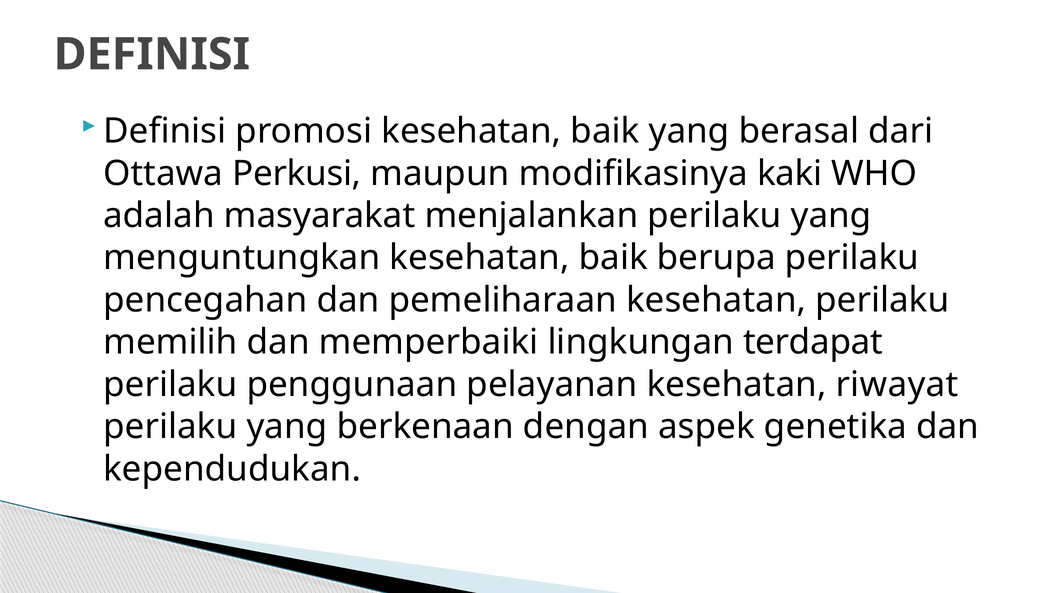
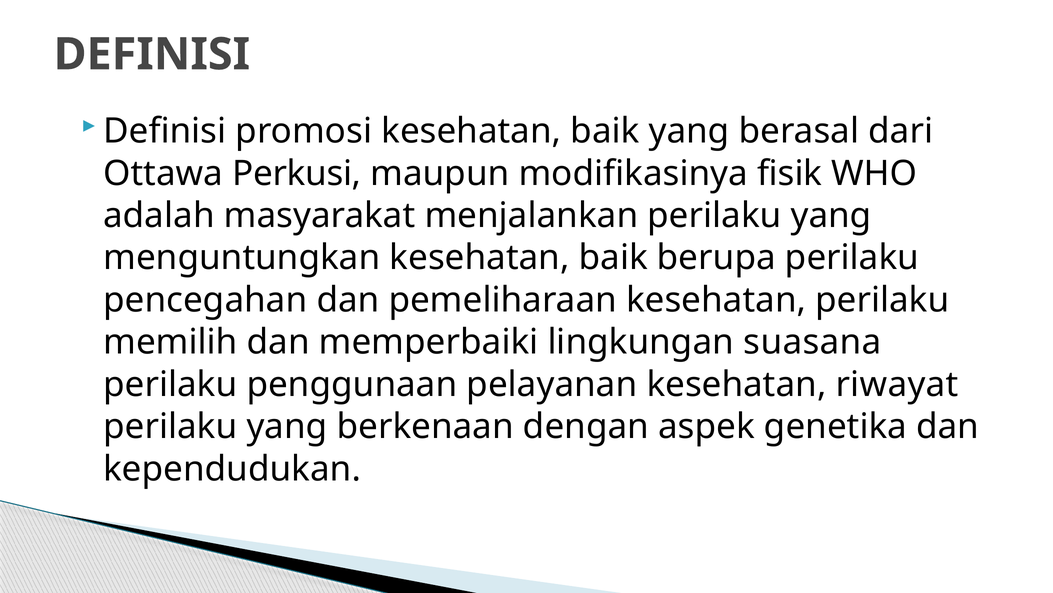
kaki: kaki -> fisik
terdapat: terdapat -> suasana
